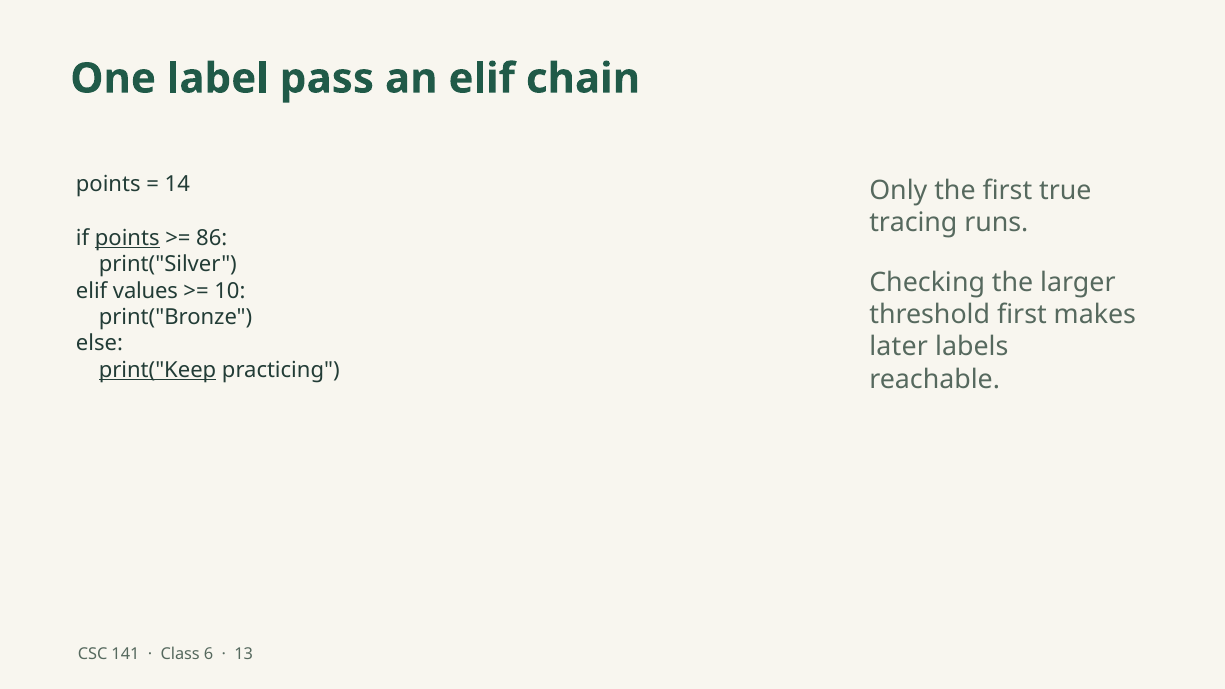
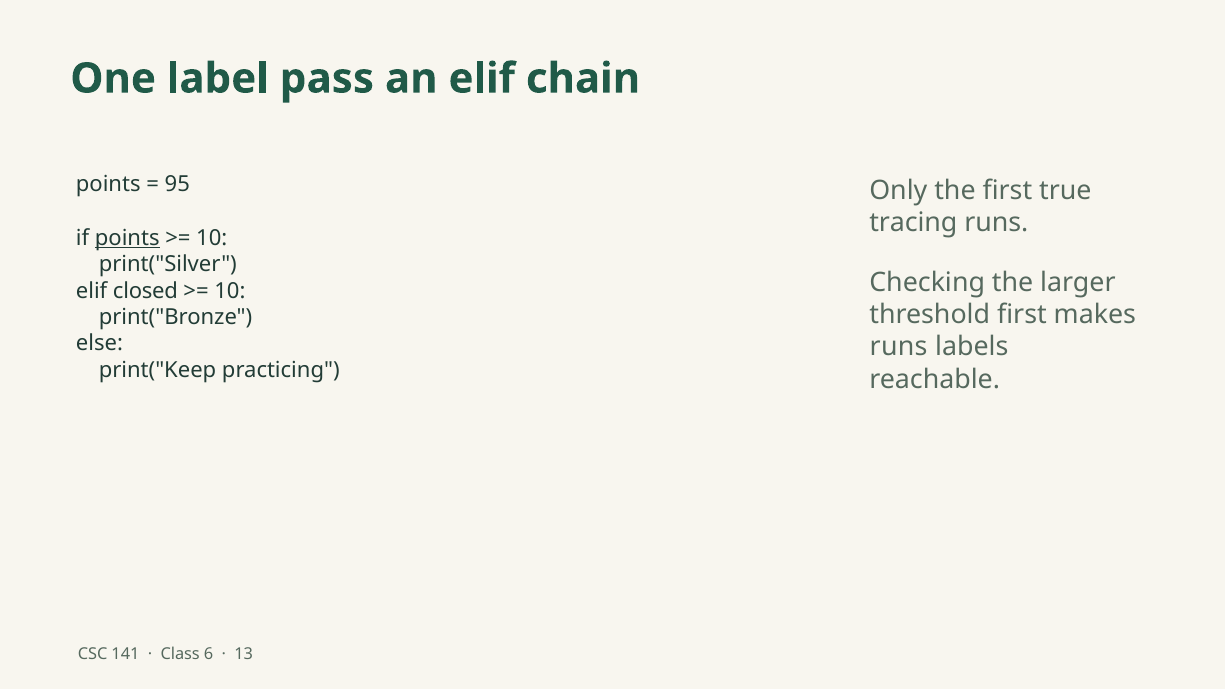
14: 14 -> 95
86 at (212, 238): 86 -> 10
values: values -> closed
later at (899, 347): later -> runs
print("Keep underline: present -> none
